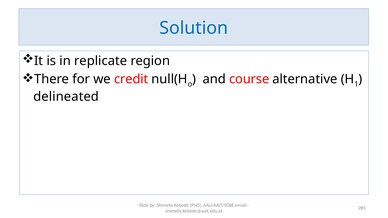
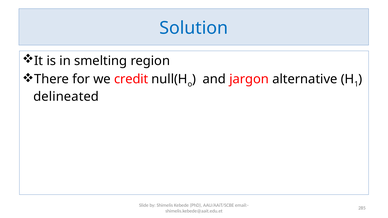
replicate: replicate -> smelting
course: course -> jargon
